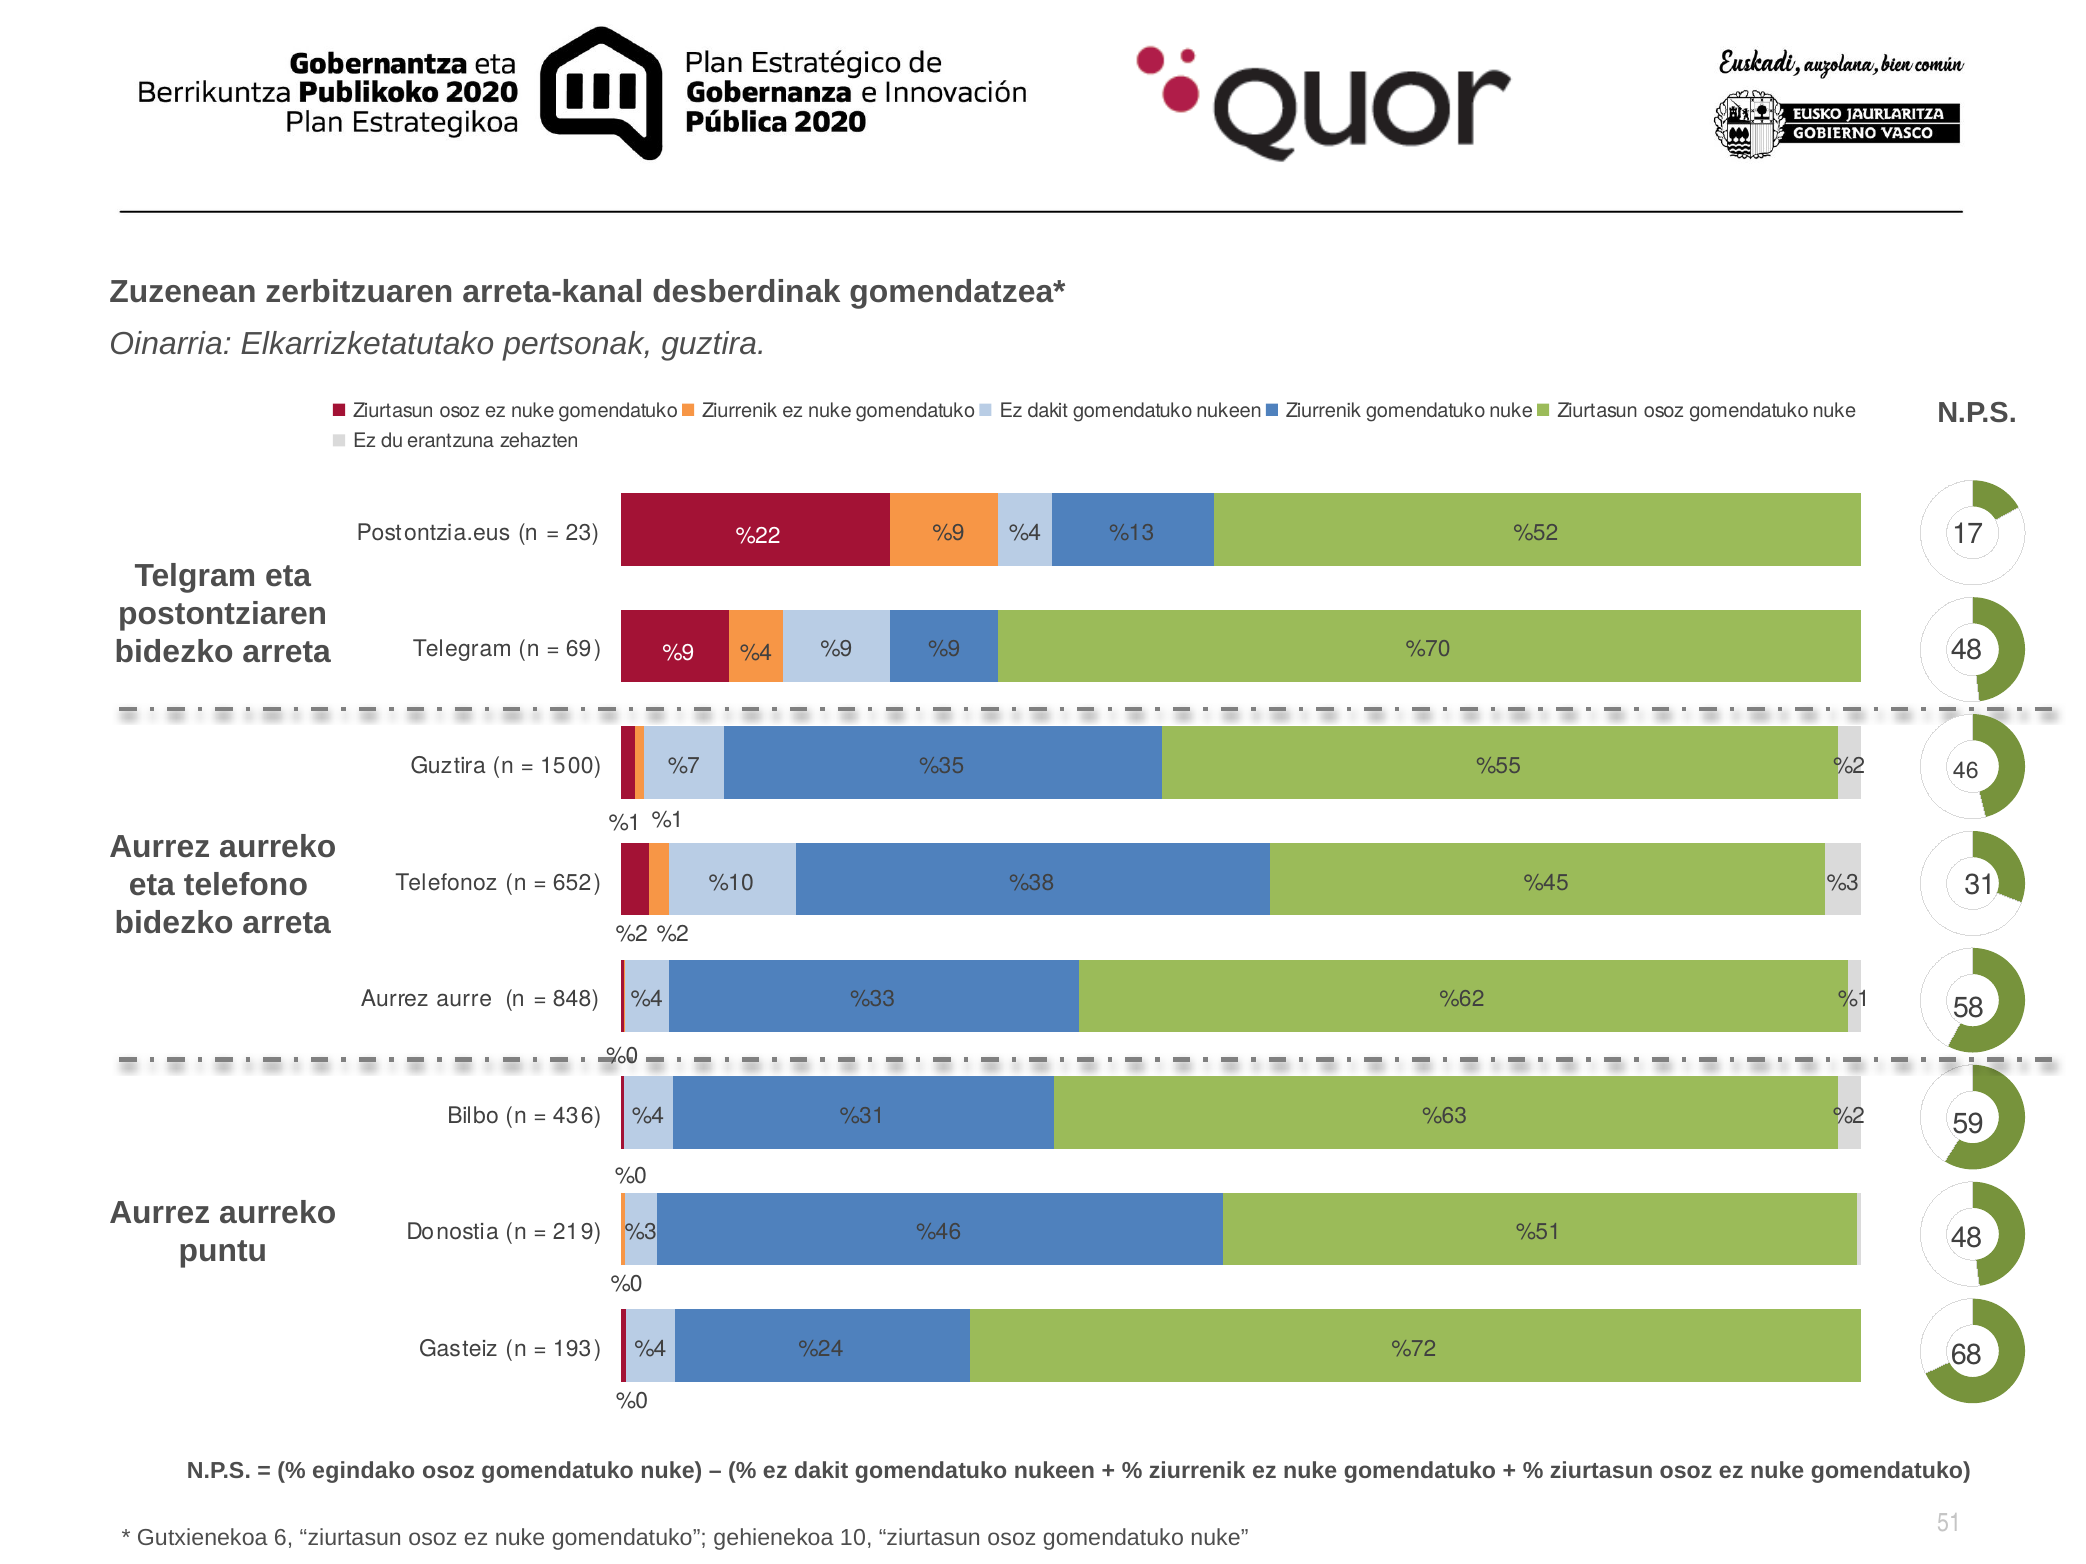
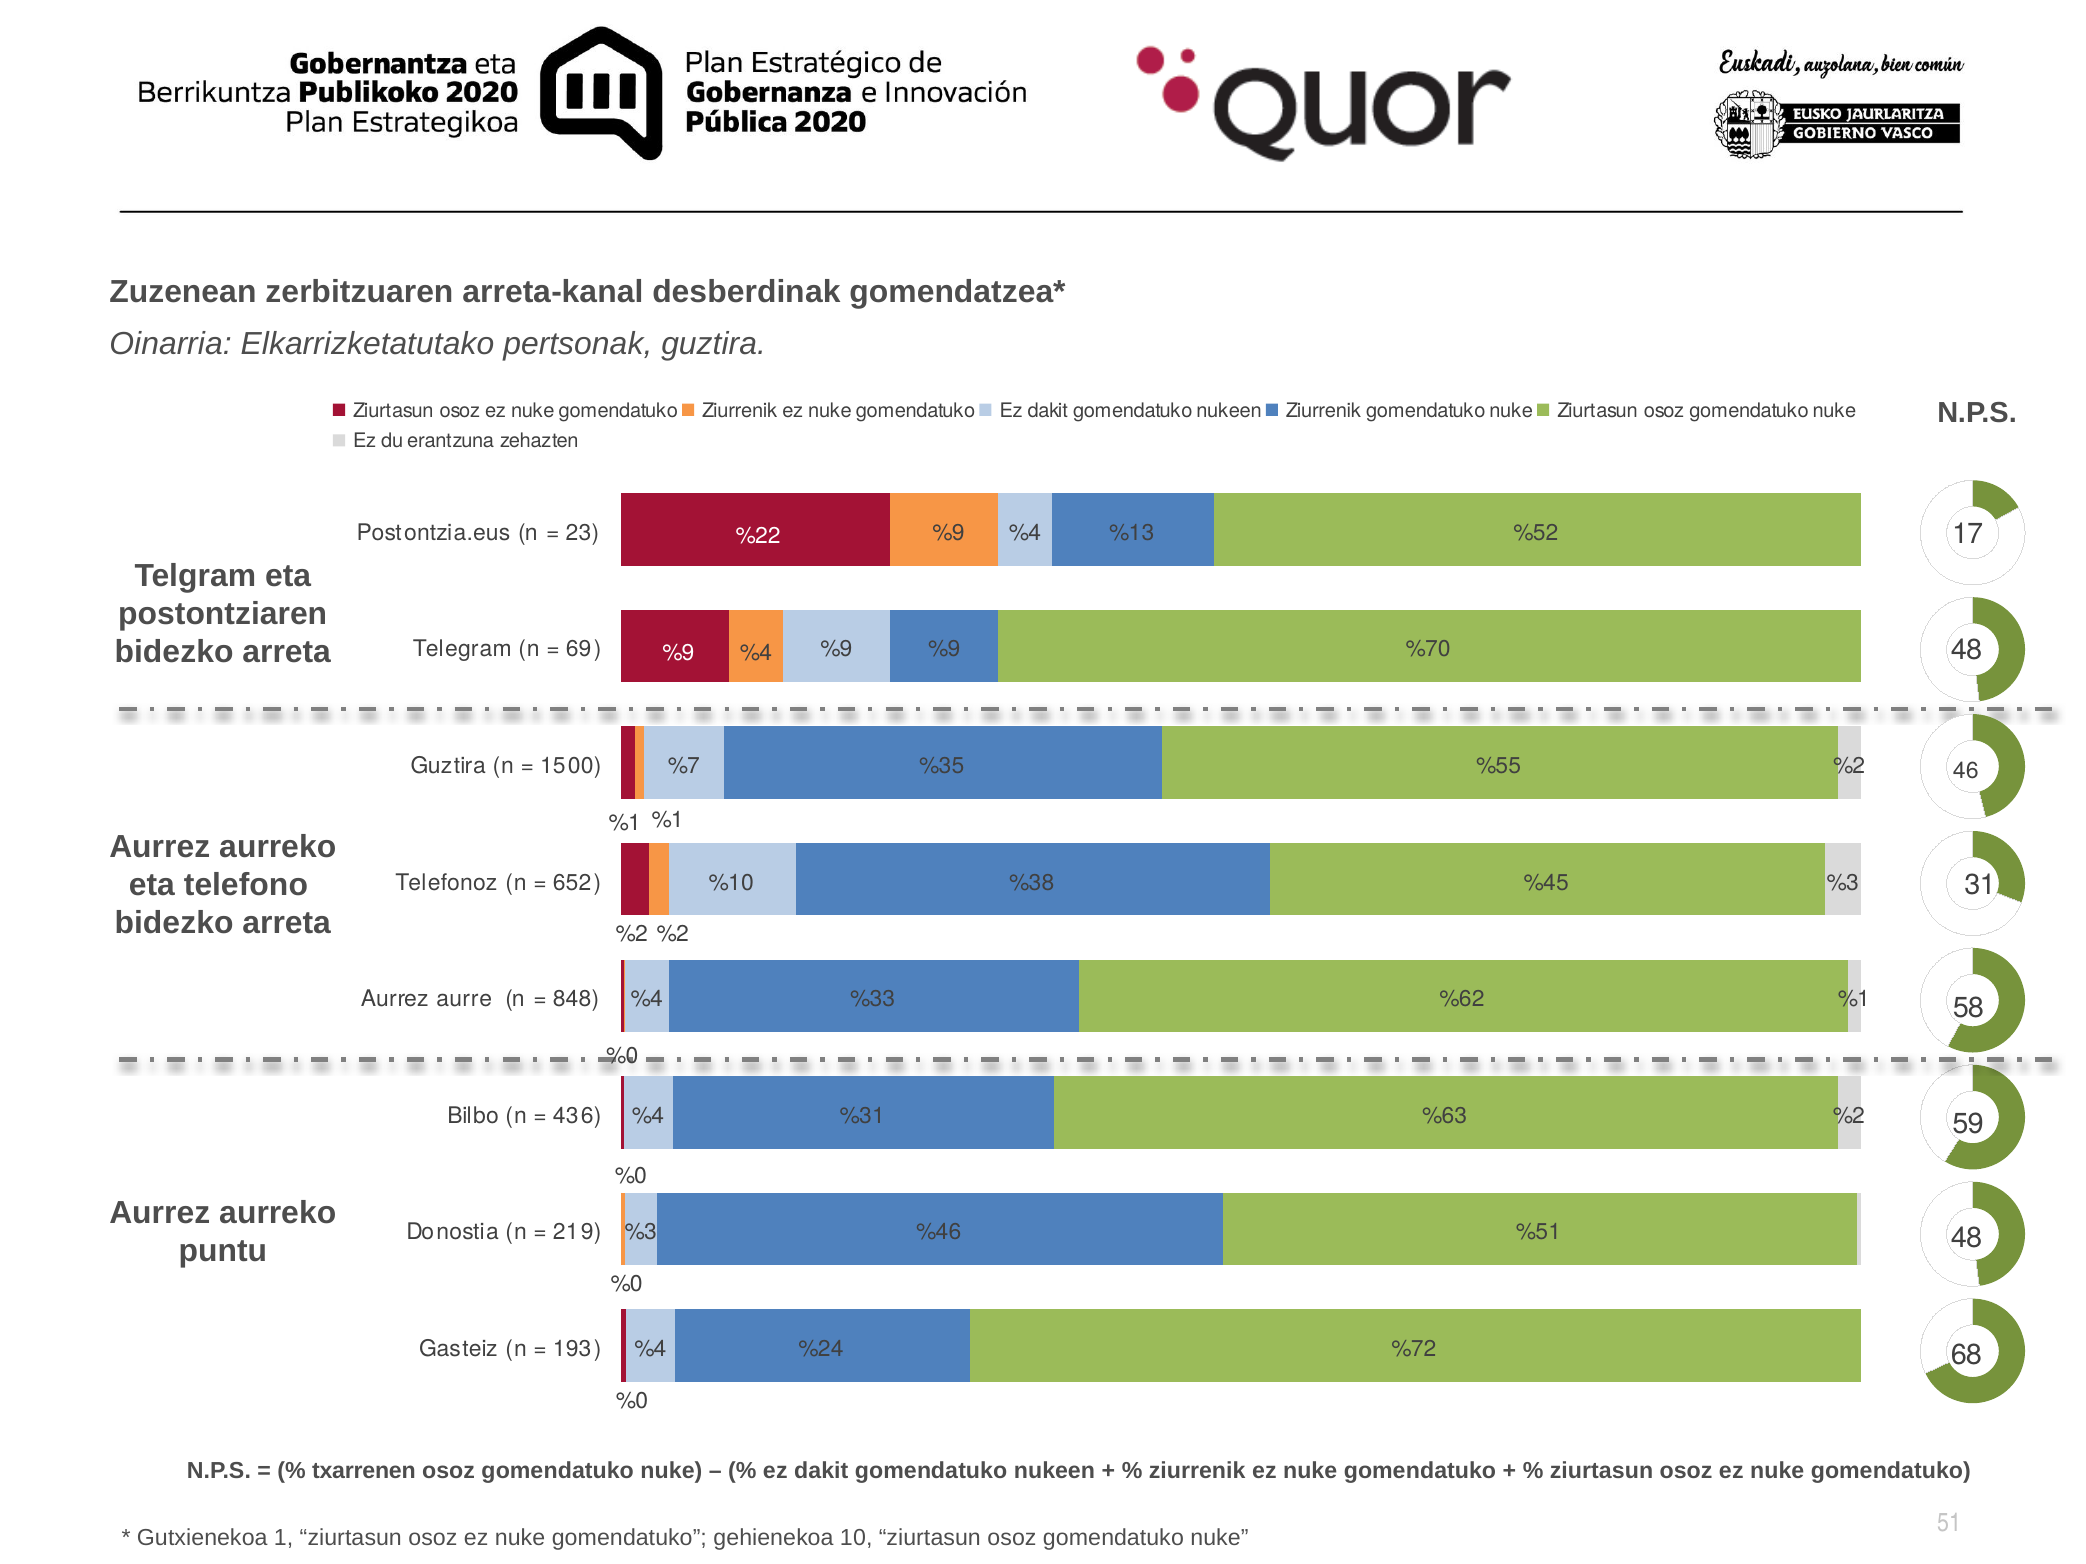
egindako: egindako -> txarrenen
6: 6 -> 1
